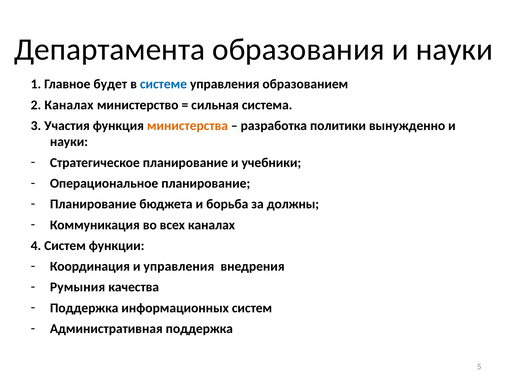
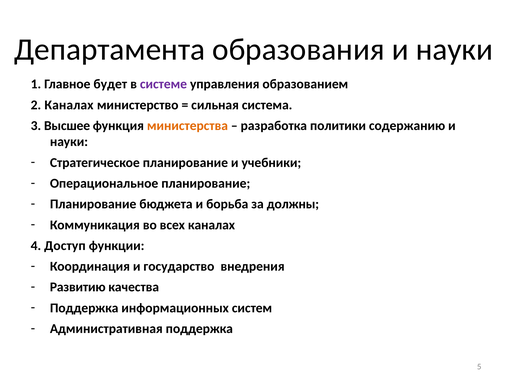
системе colour: blue -> purple
Участия: Участия -> Высшее
вынужденно: вынужденно -> содержанию
4 Систем: Систем -> Доступ
и управления: управления -> государство
Румыния: Румыния -> Развитию
